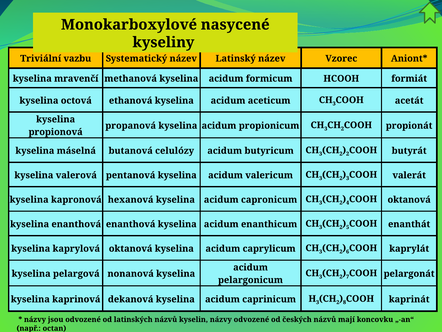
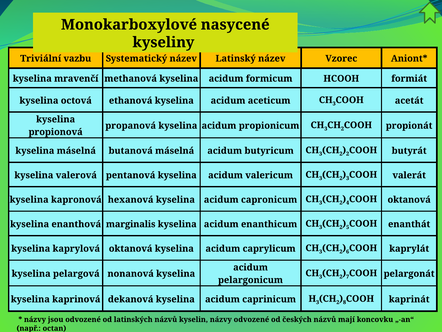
butanová celulózy: celulózy -> máselná
enanthová enanthová: enanthová -> marginalis
